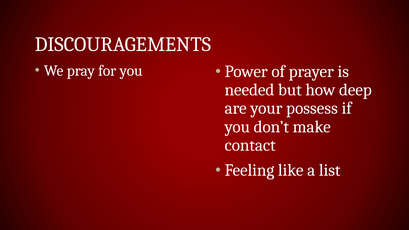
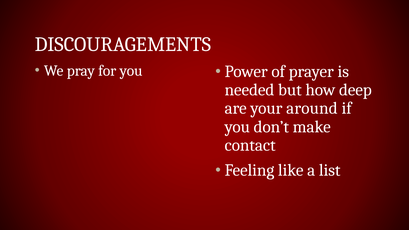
possess: possess -> around
